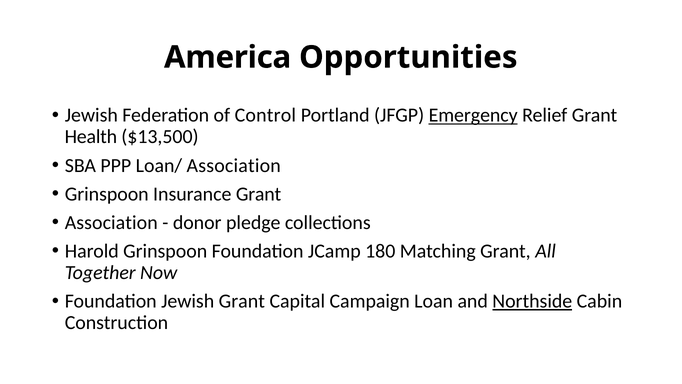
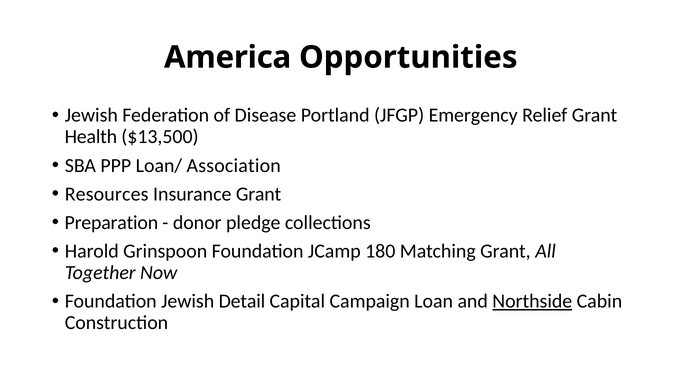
Control: Control -> Disease
Emergency underline: present -> none
Grinspoon at (107, 194): Grinspoon -> Resources
Association at (111, 222): Association -> Preparation
Jewish Grant: Grant -> Detail
